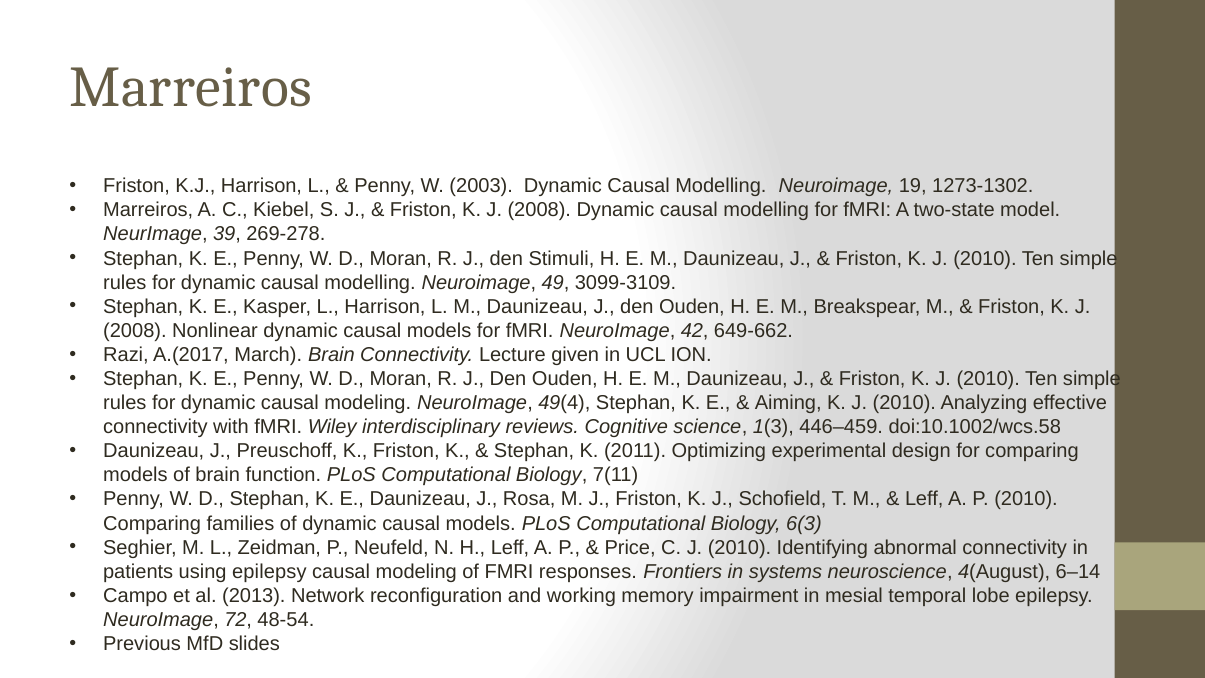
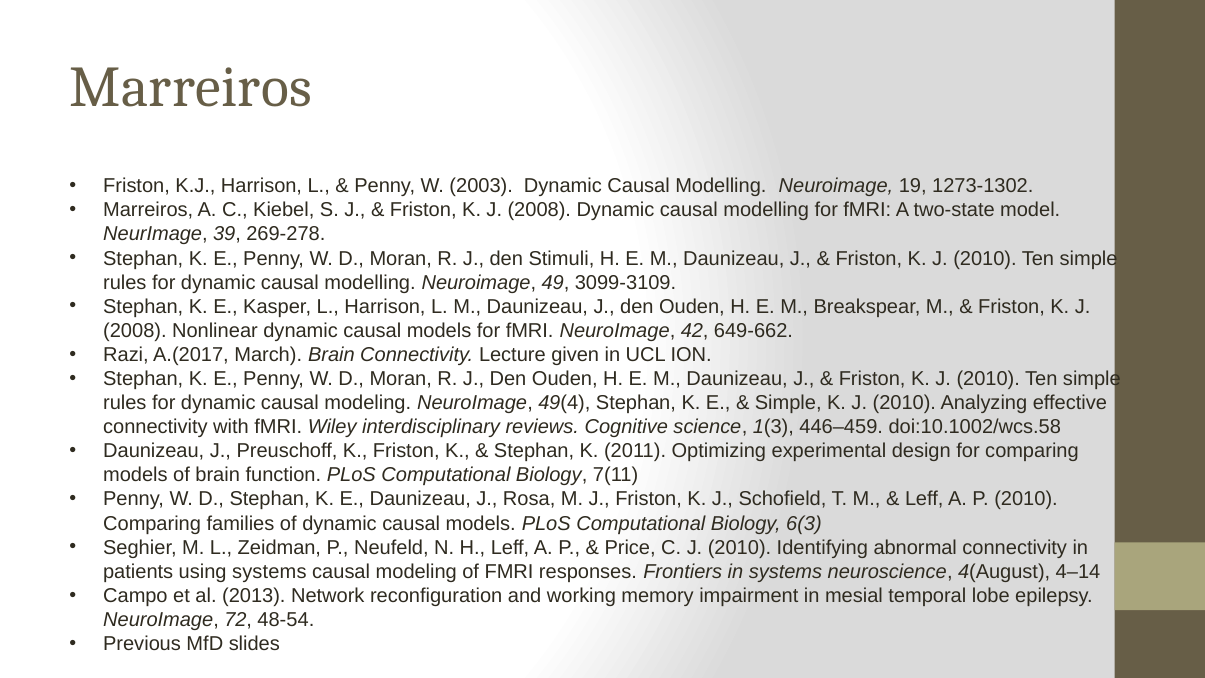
Aiming at (788, 403): Aiming -> Simple
using epilepsy: epilepsy -> systems
6–14: 6–14 -> 4–14
